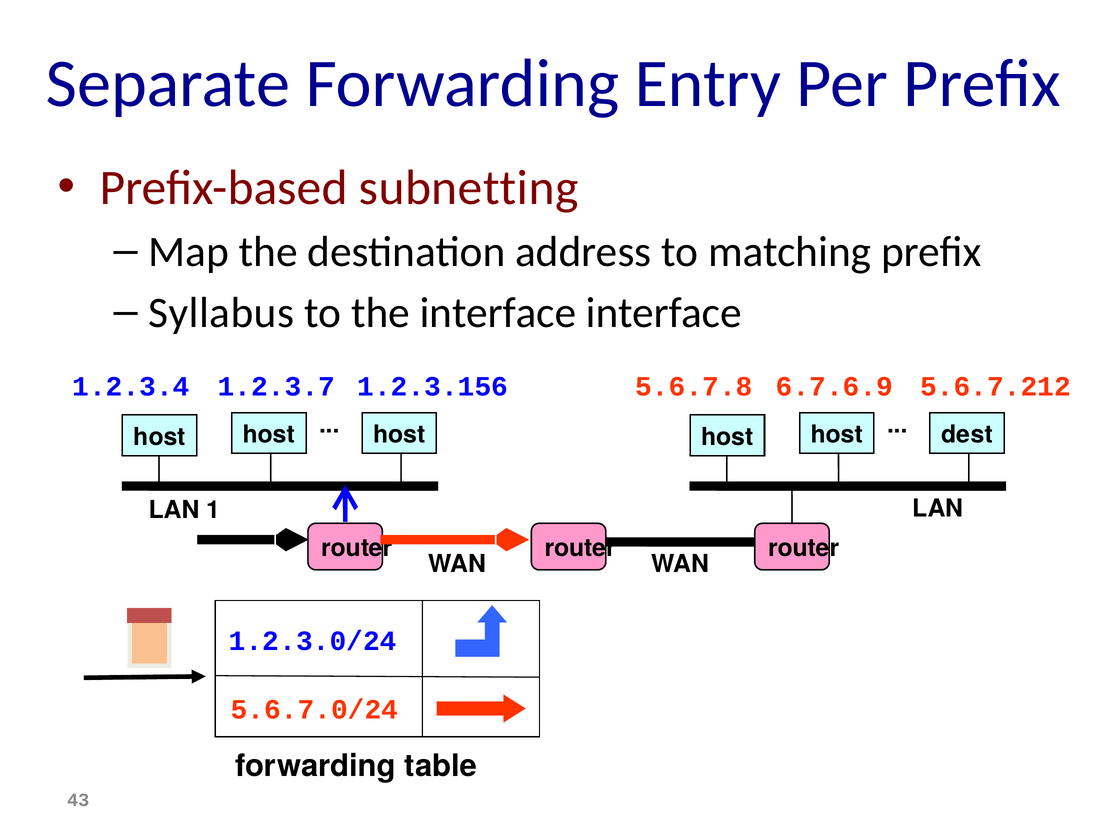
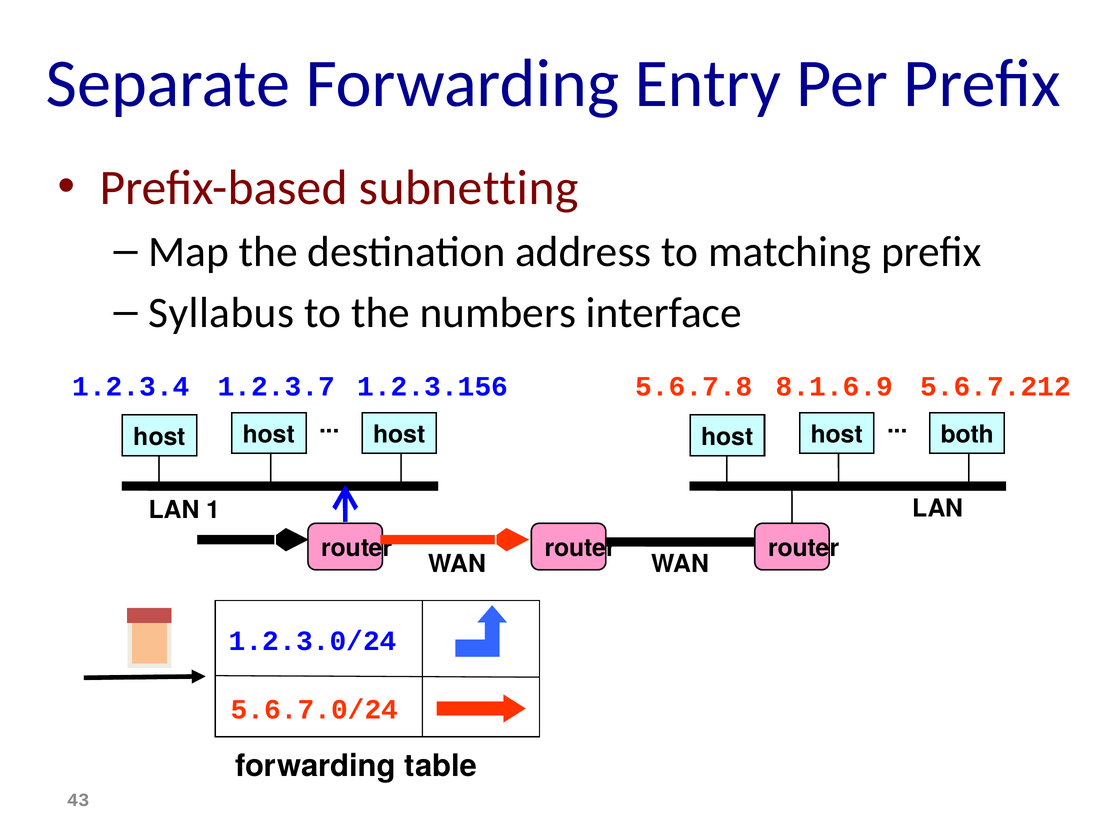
the interface: interface -> numbers
6.7.6.9: 6.7.6.9 -> 8.1.6.9
dest: dest -> both
